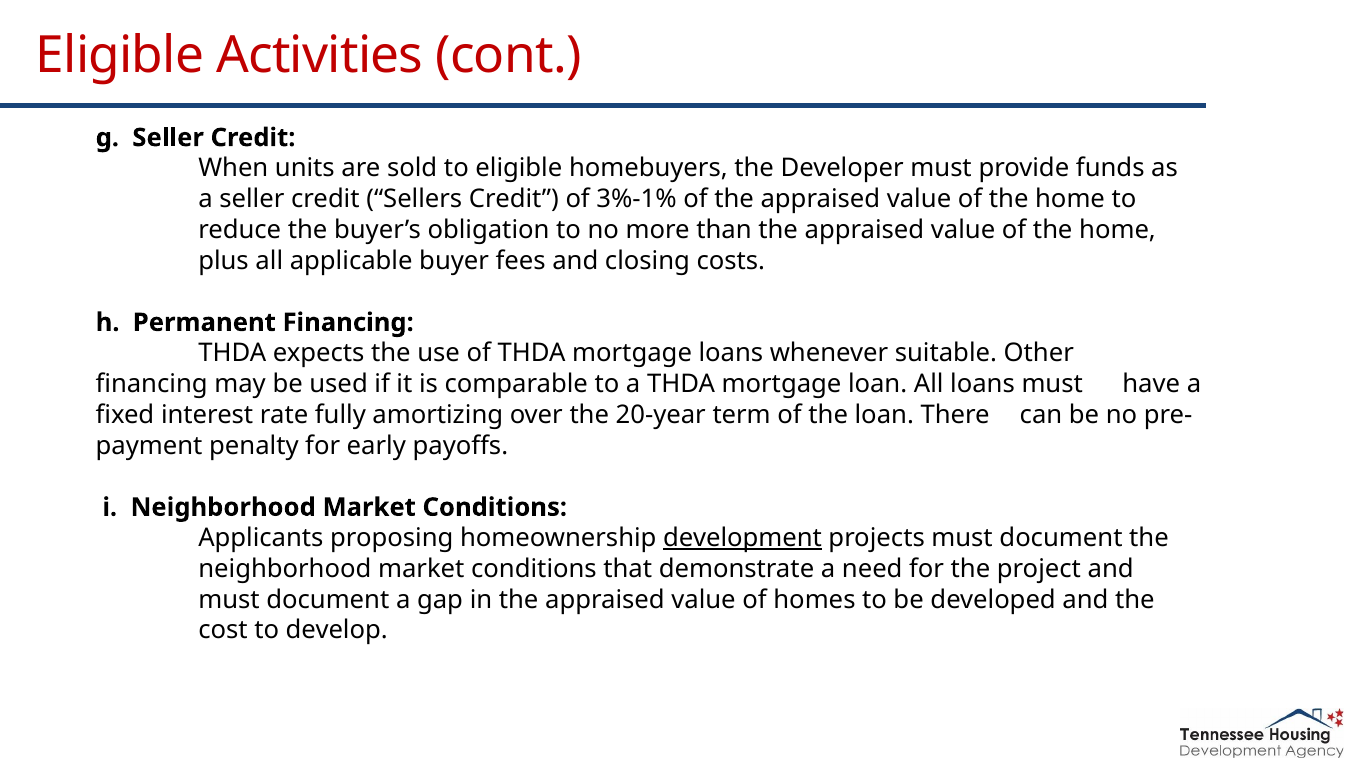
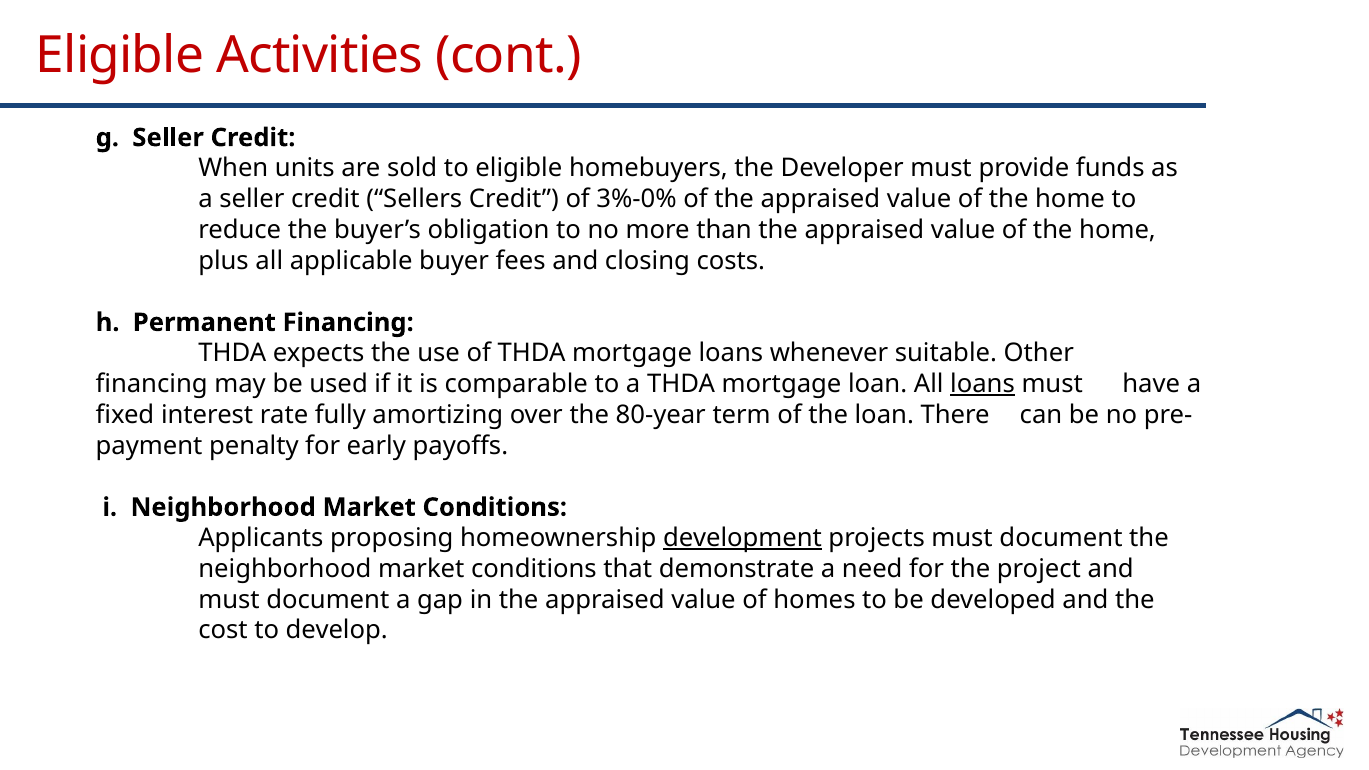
3%-1%: 3%-1% -> 3%-0%
loans at (983, 384) underline: none -> present
20-year: 20-year -> 80-year
